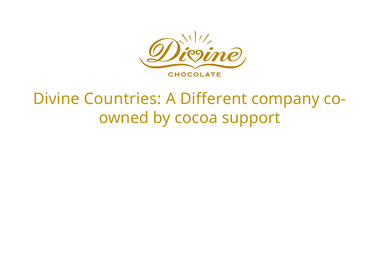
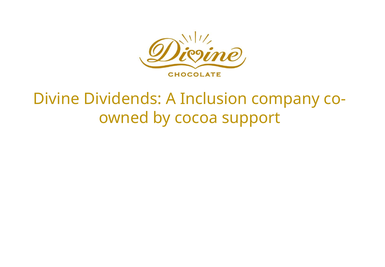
Countries: Countries -> Dividends
Different: Different -> Inclusion
